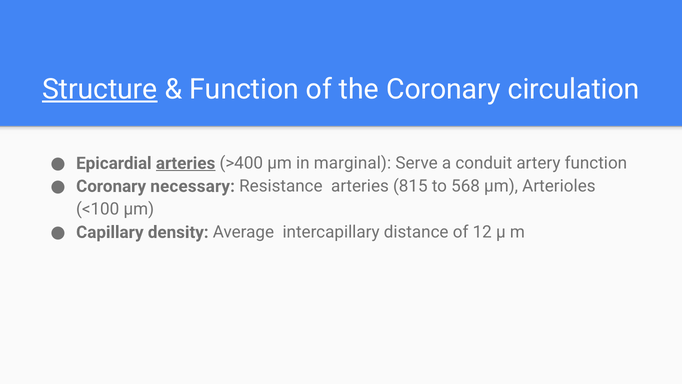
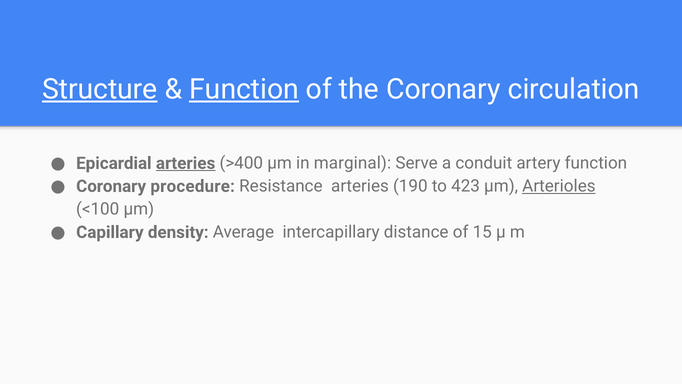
Function at (244, 89) underline: none -> present
necessary: necessary -> procedure
815: 815 -> 190
568: 568 -> 423
Arterioles underline: none -> present
12: 12 -> 15
